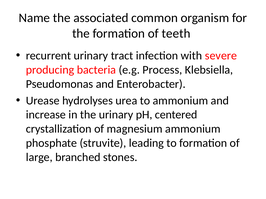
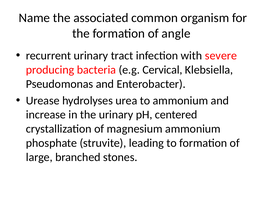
teeth: teeth -> angle
Process: Process -> Cervical
